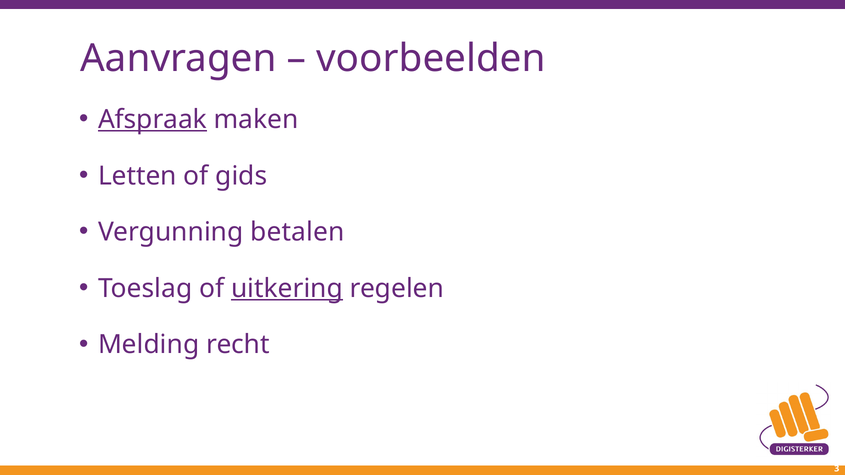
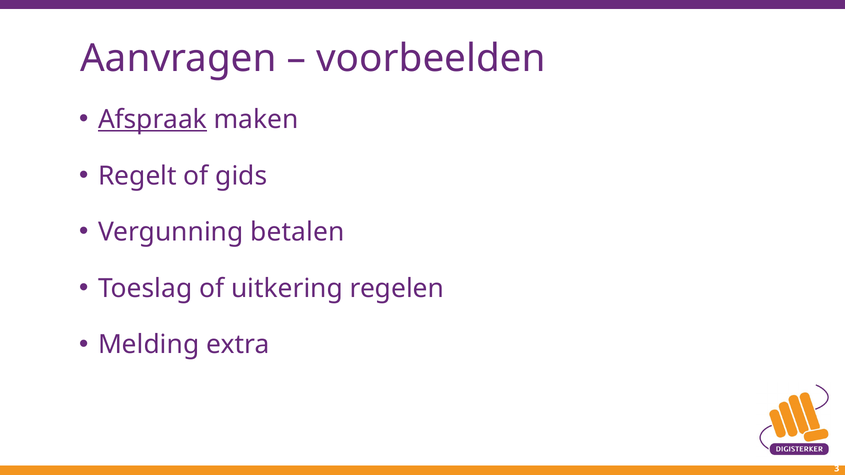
Letten: Letten -> Regelt
uitkering underline: present -> none
recht: recht -> extra
